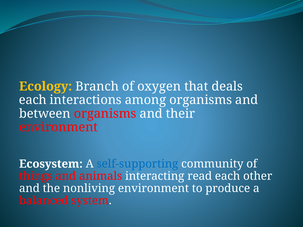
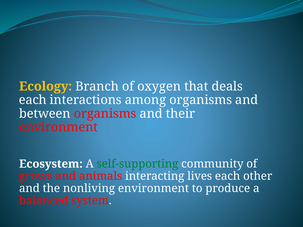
self-supporting colour: blue -> green
things: things -> grows
read: read -> lives
